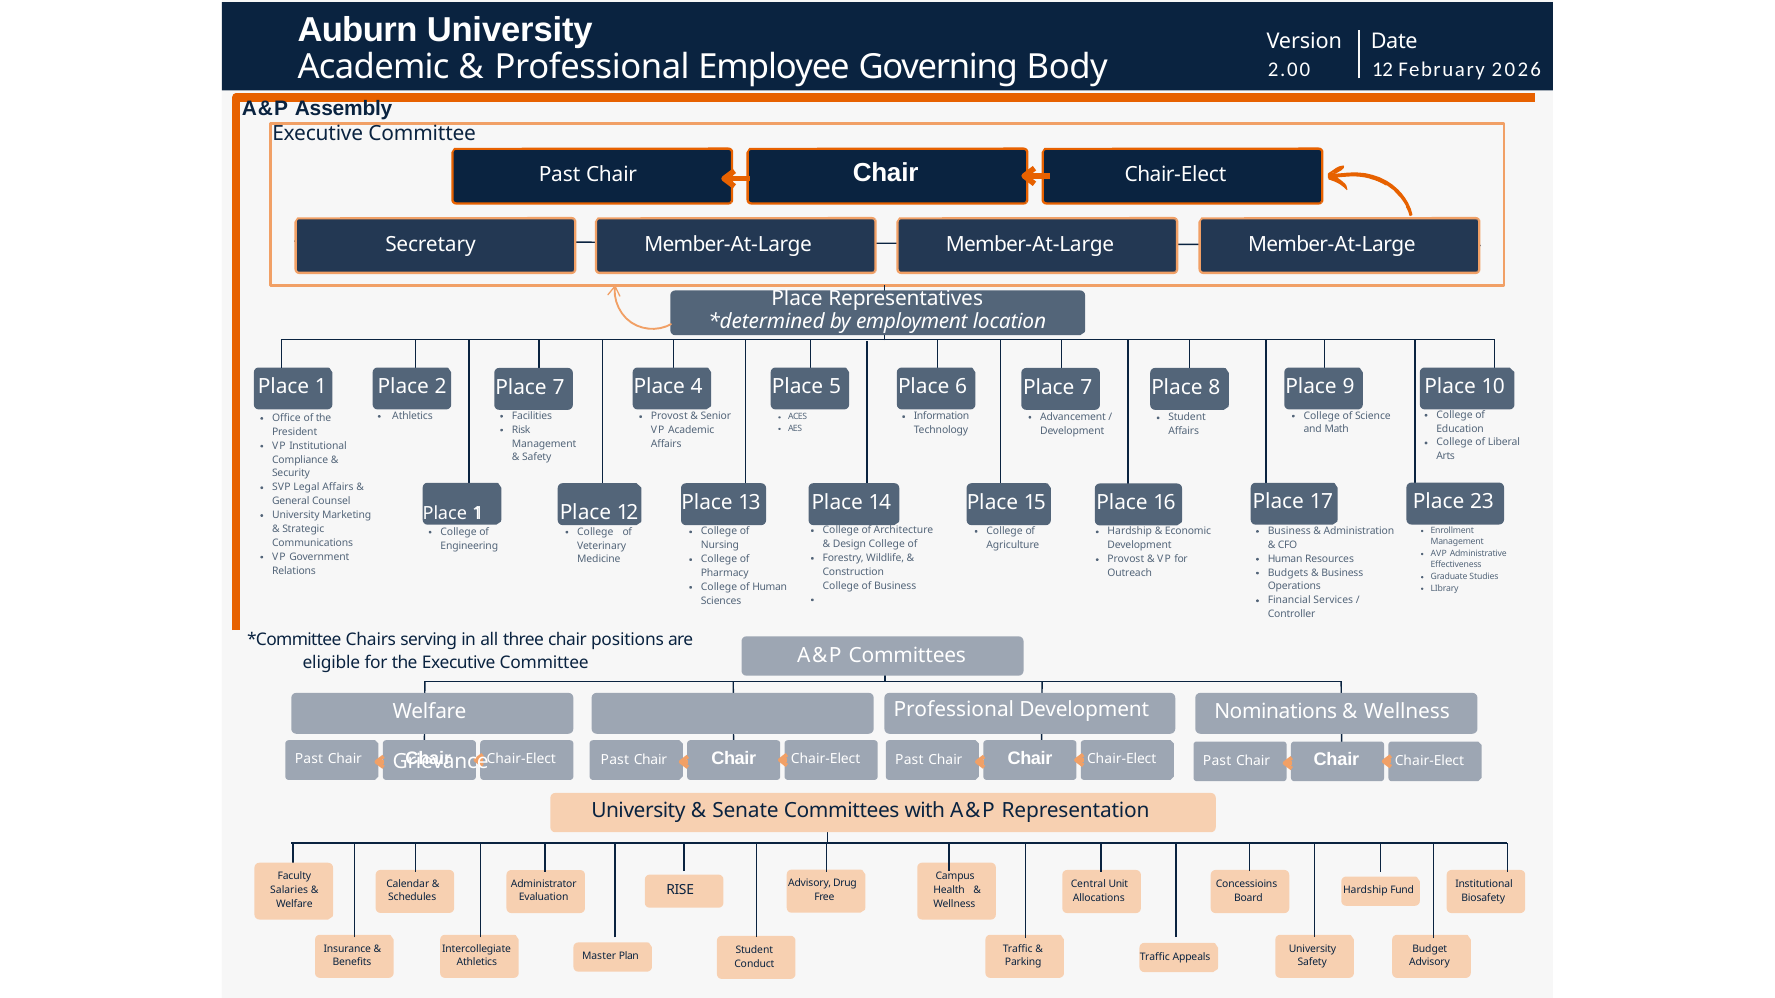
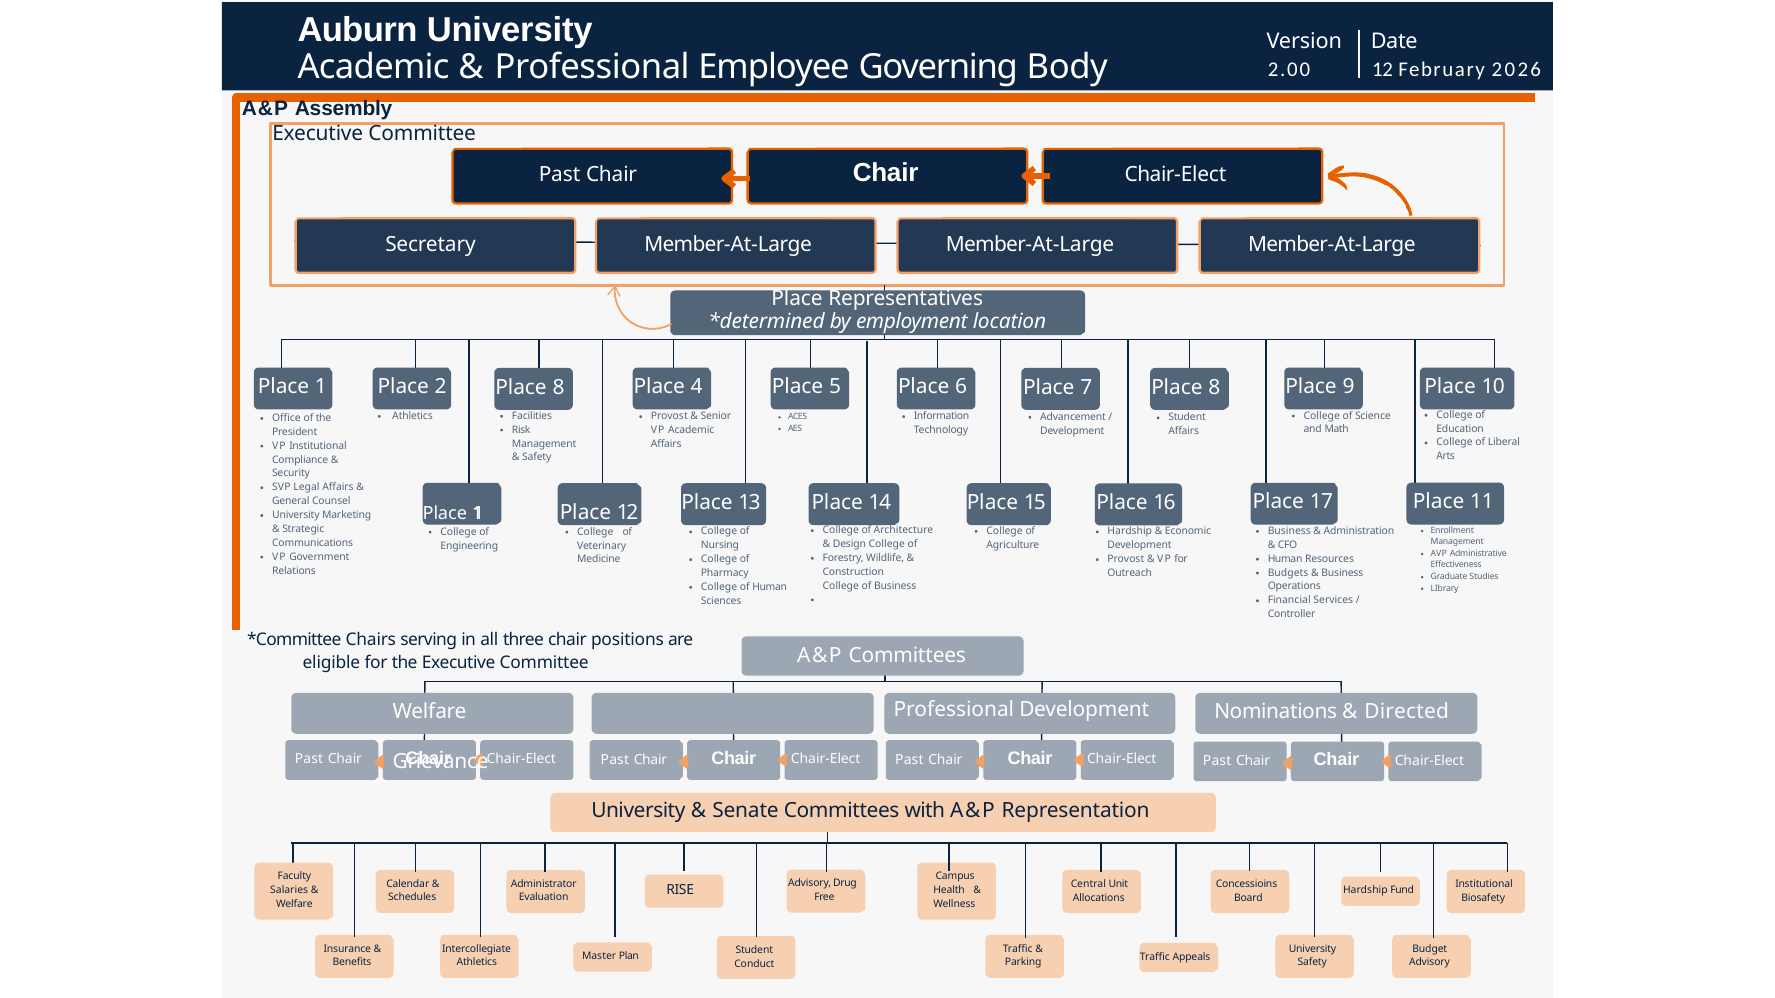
7 at (558, 387): 7 -> 8
23 at (1482, 502): 23 -> 11
Wellness at (1407, 712): Wellness -> Directed
